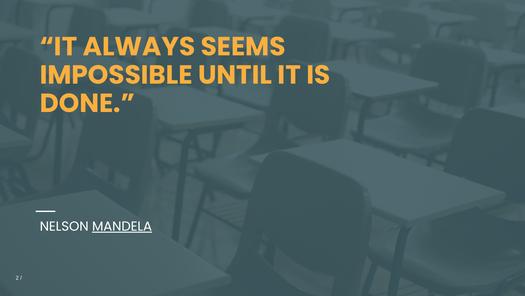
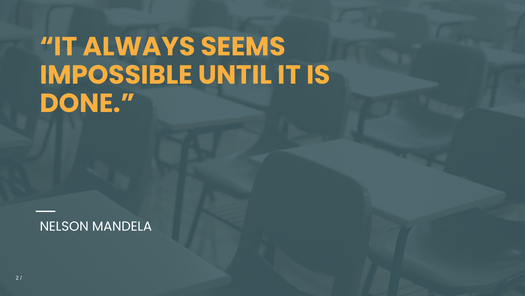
MANDELA underline: present -> none
